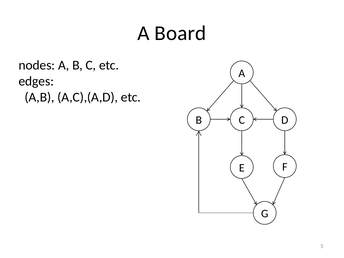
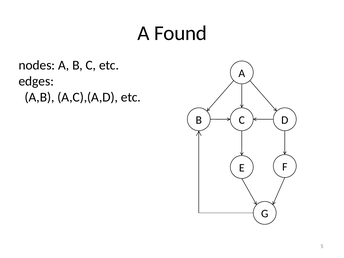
Board: Board -> Found
